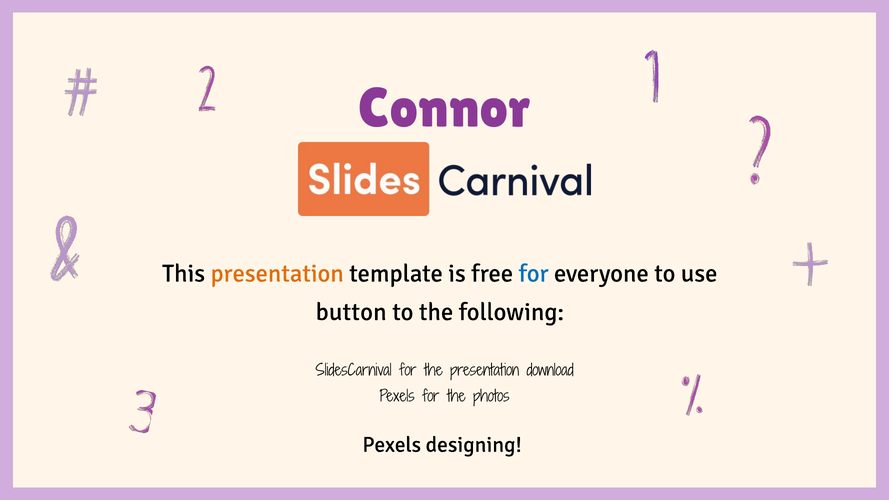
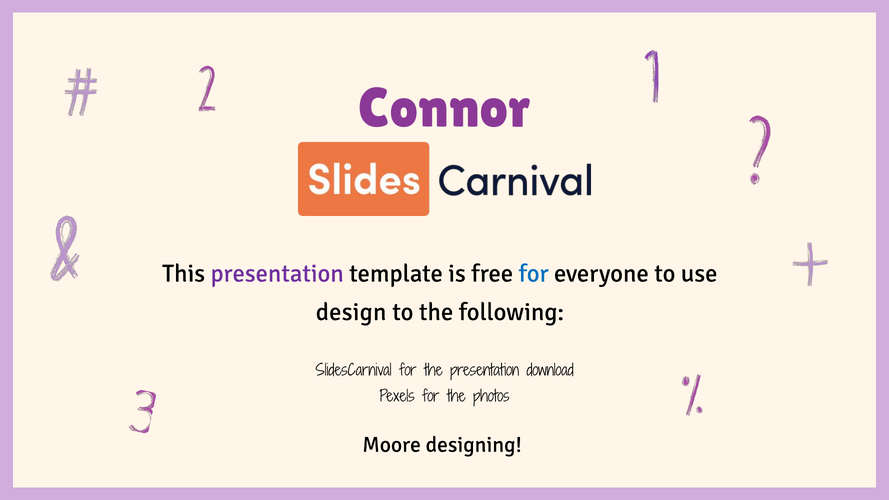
presentation at (277, 273) colour: orange -> purple
button: button -> design
Pexels at (392, 445): Pexels -> Moore
